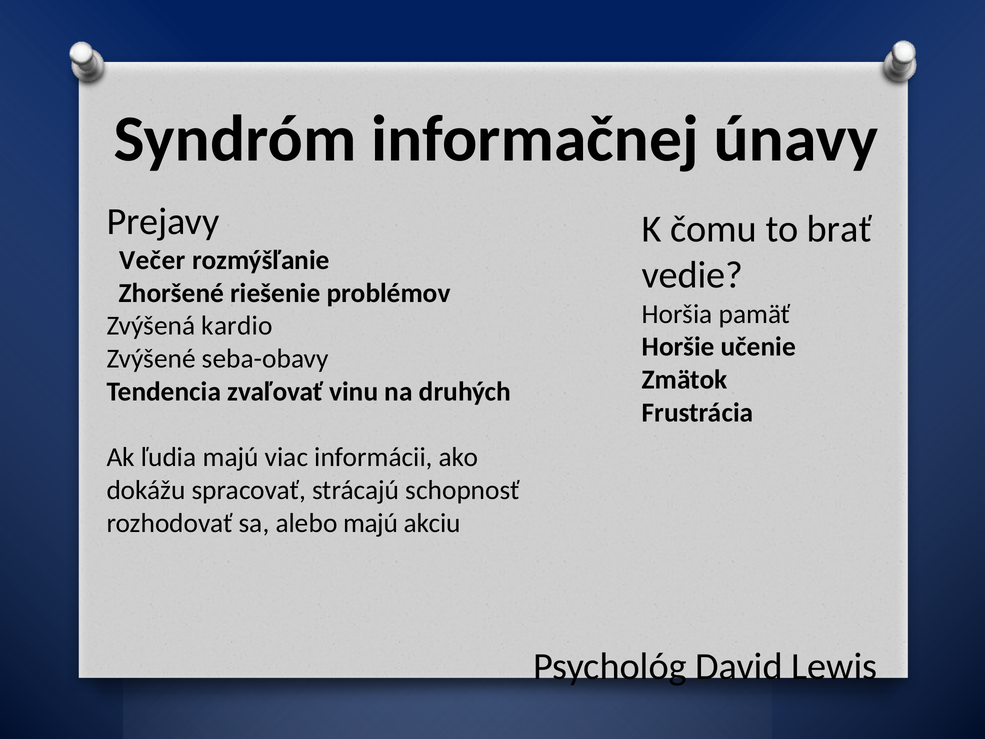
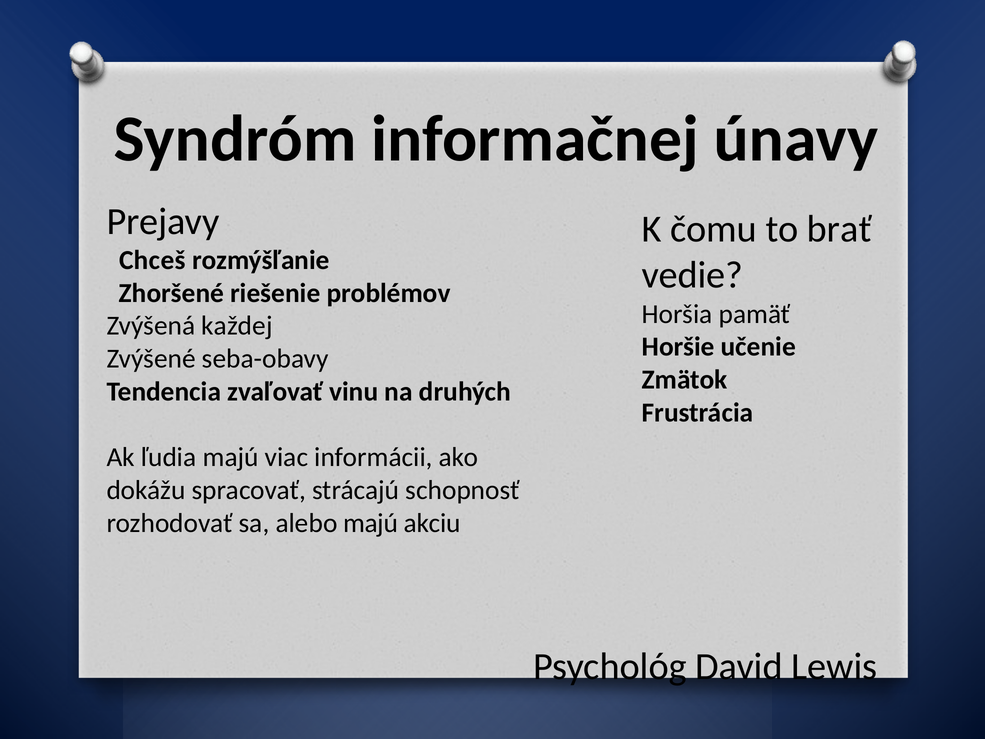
Večer: Večer -> Chceš
kardio: kardio -> každej
